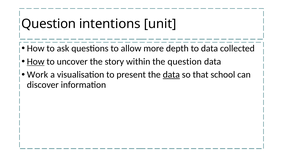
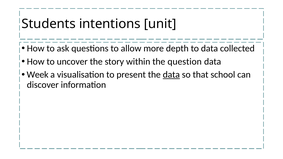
Question at (49, 24): Question -> Students
How at (36, 62) underline: present -> none
Work: Work -> Week
